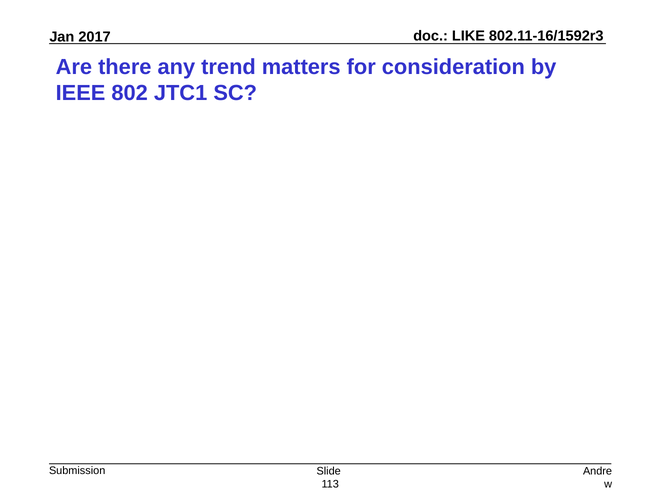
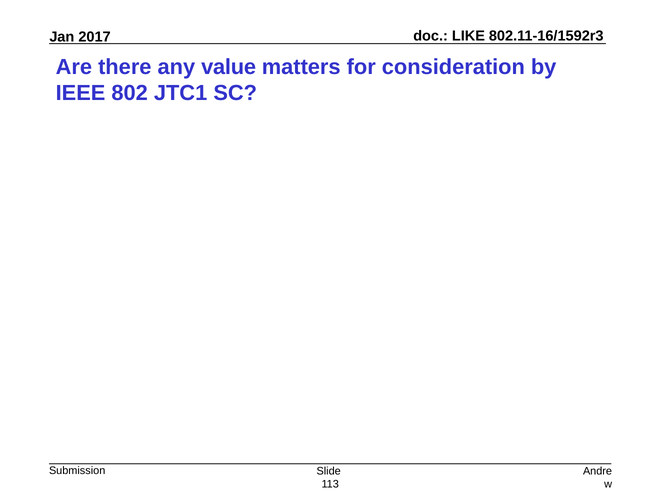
trend: trend -> value
